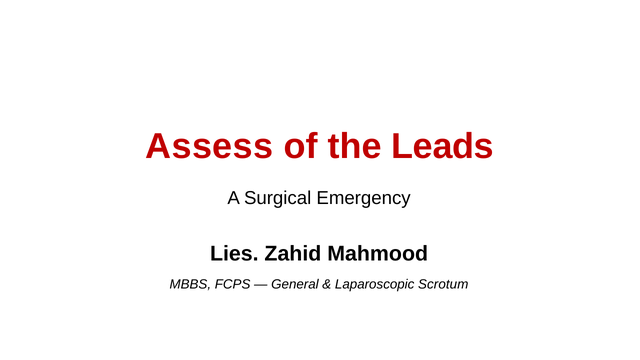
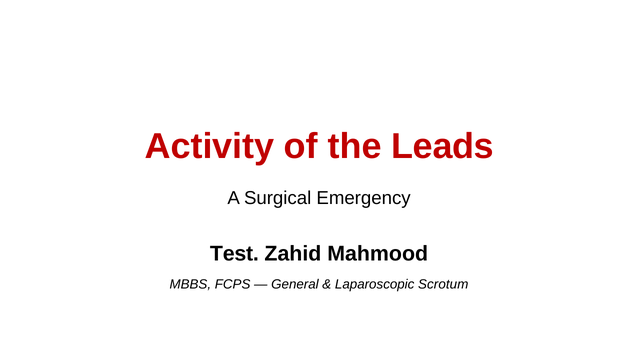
Assess: Assess -> Activity
Lies: Lies -> Test
